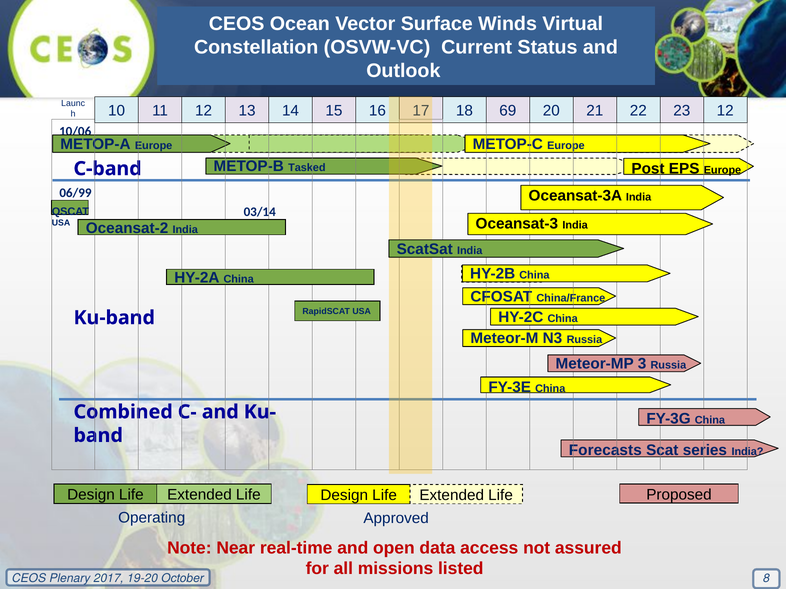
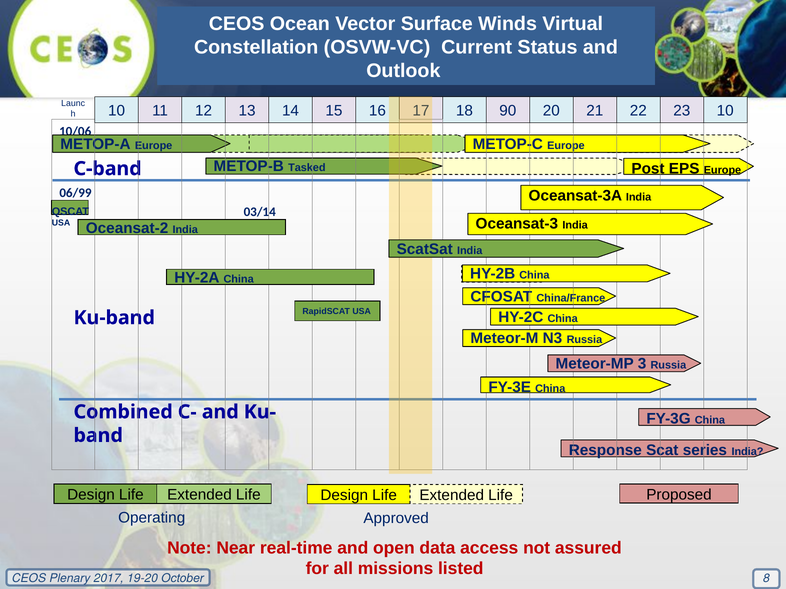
69: 69 -> 90
23 12: 12 -> 10
Forecasts: Forecasts -> Response
